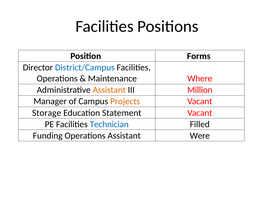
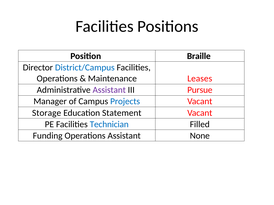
Forms: Forms -> Braille
Where: Where -> Leases
Assistant at (109, 90) colour: orange -> purple
Million: Million -> Pursue
Projects colour: orange -> blue
Were: Were -> None
